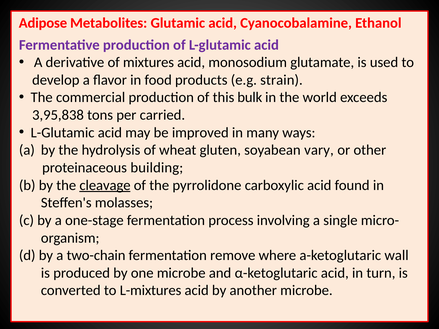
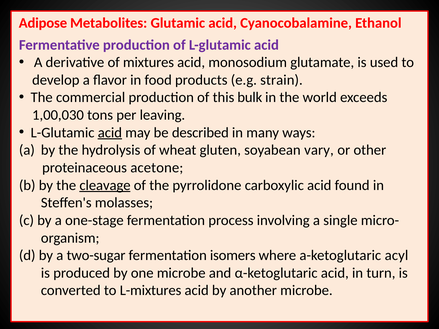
3,95,838: 3,95,838 -> 1,00,030
carried: carried -> leaving
acid at (110, 133) underline: none -> present
improved: improved -> described
building: building -> acetone
two-chain: two-chain -> two-sugar
remove: remove -> isomers
wall: wall -> acyl
